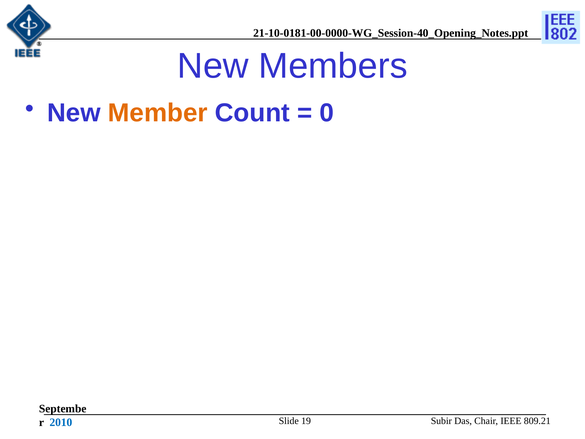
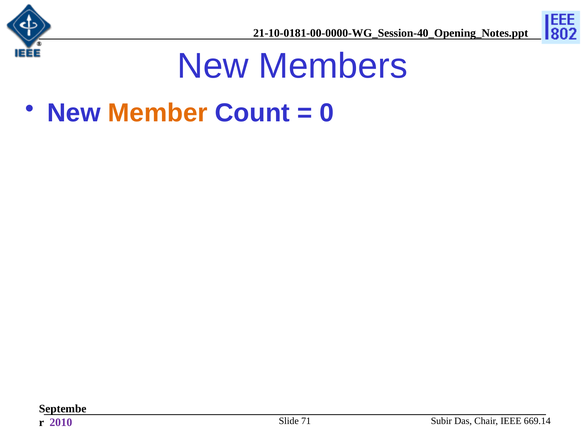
19: 19 -> 71
2010 colour: blue -> purple
809.21: 809.21 -> 669.14
